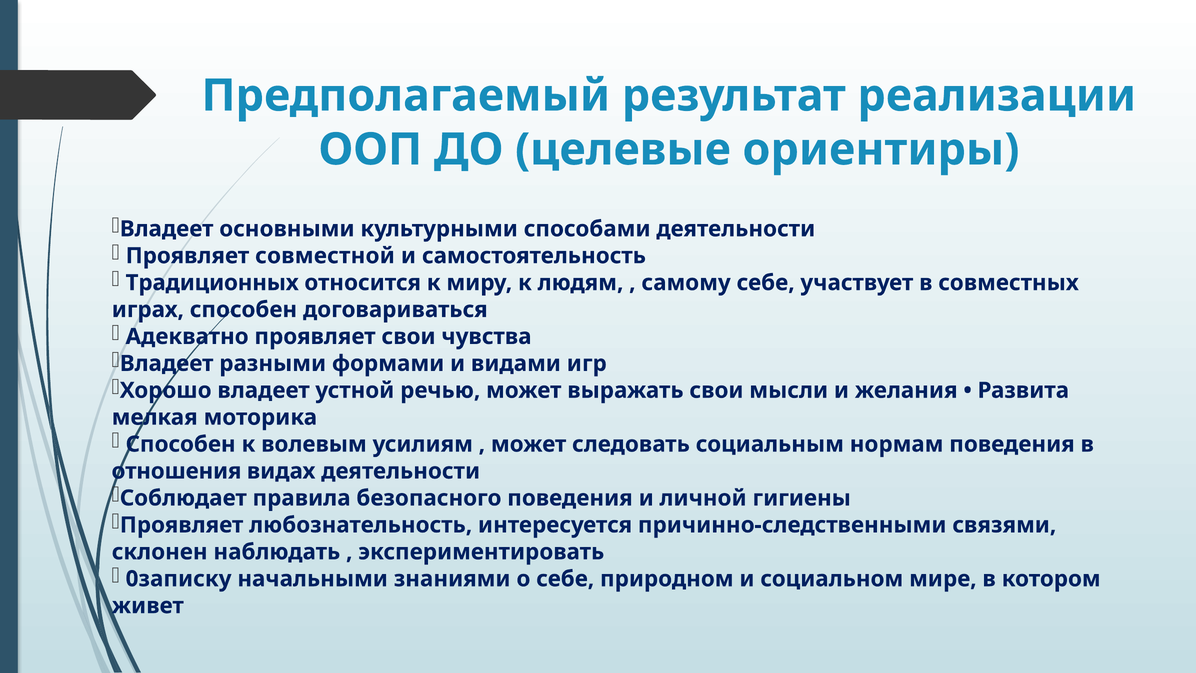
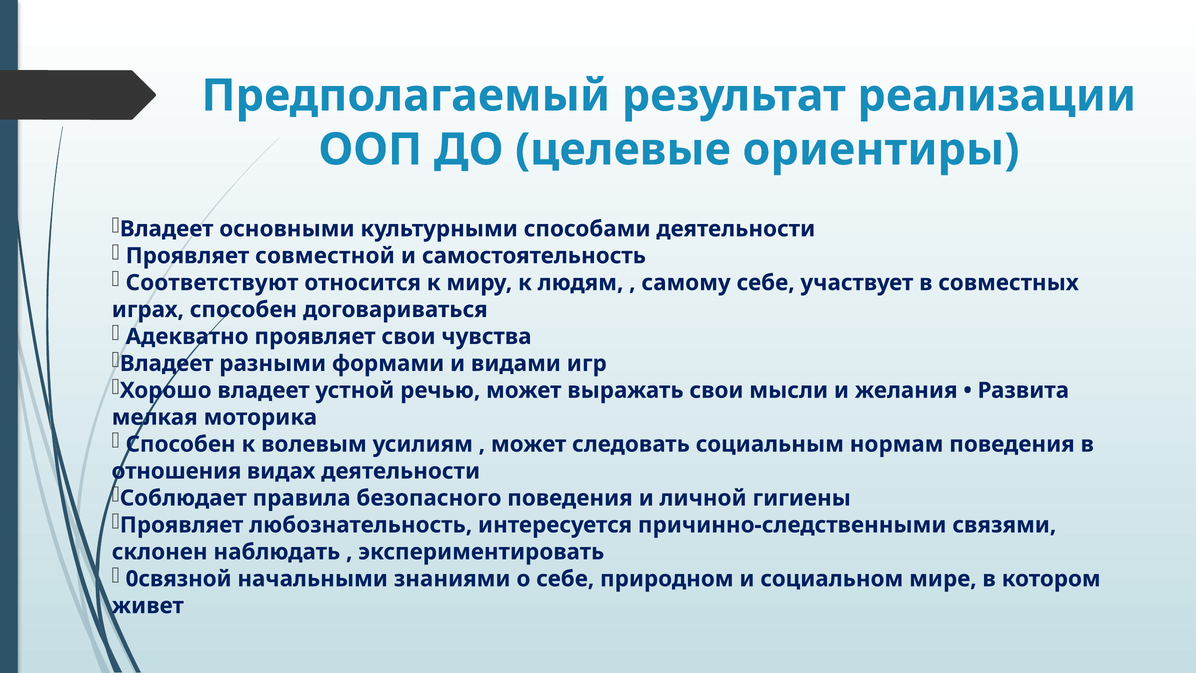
Традиционных: Традиционных -> Соответствуют
0записку: 0записку -> 0связной
